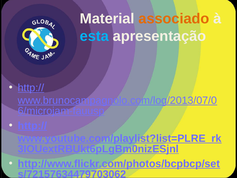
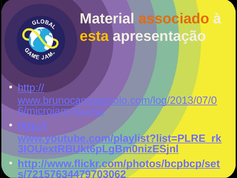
esta colour: light blue -> yellow
